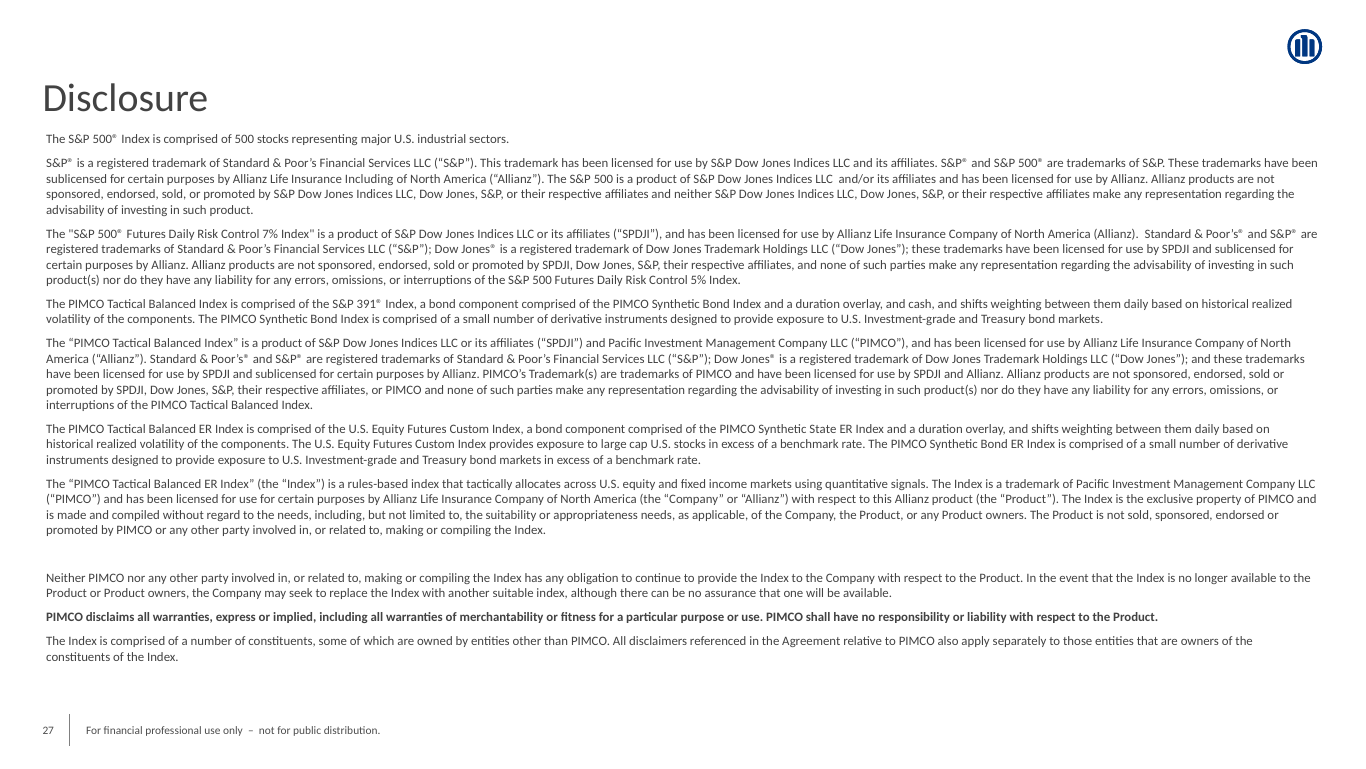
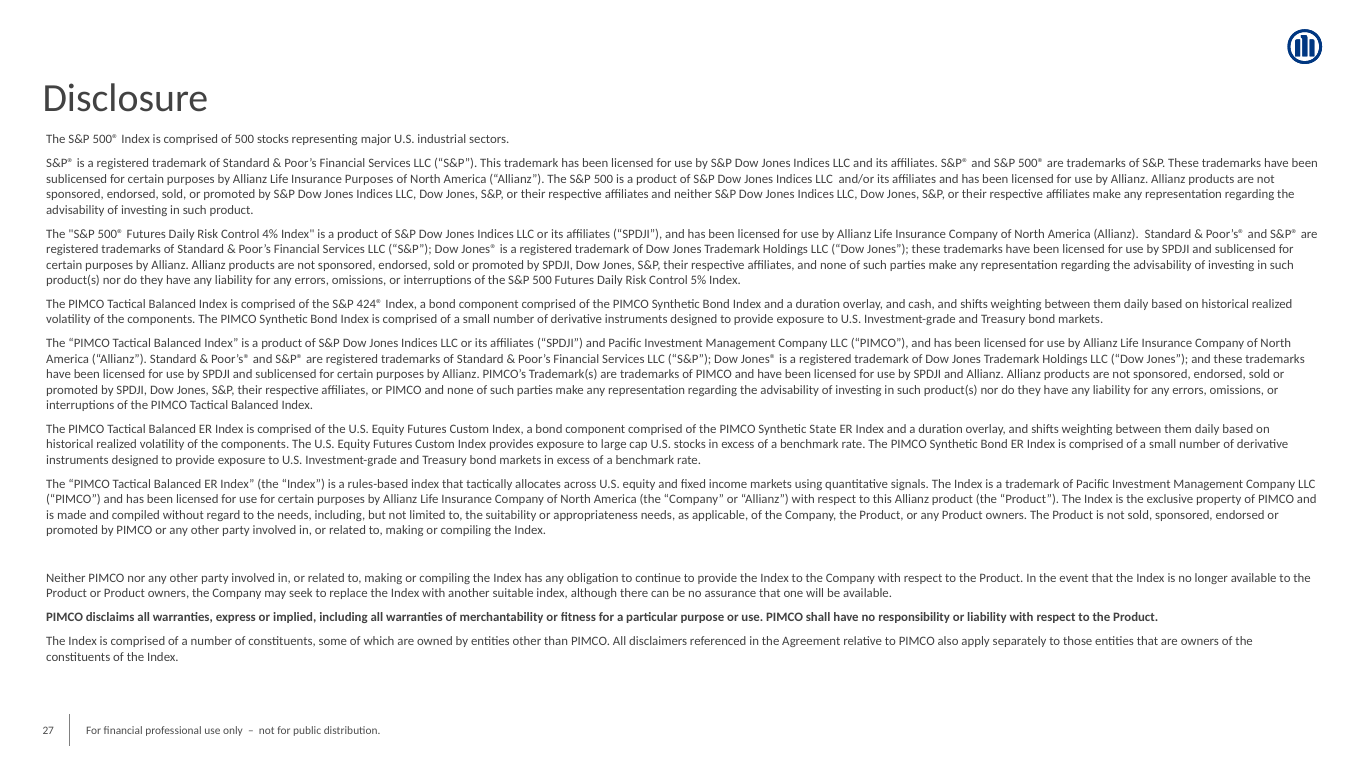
Insurance Including: Including -> Purposes
7%: 7% -> 4%
391®: 391® -> 424®
